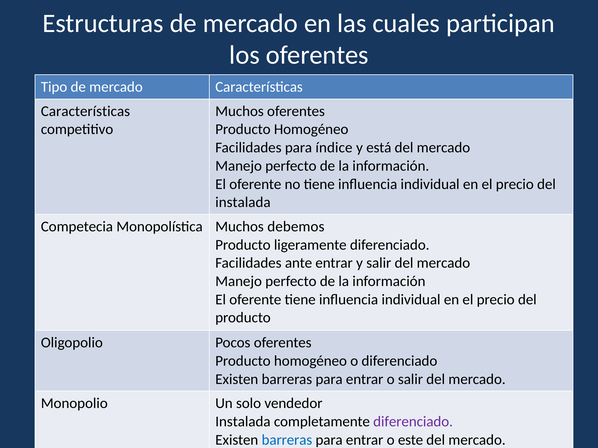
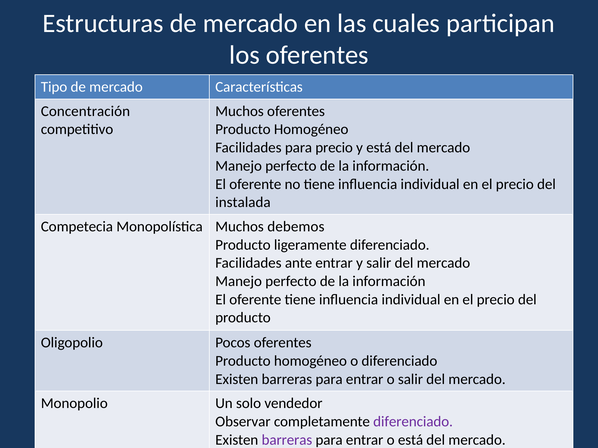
Características at (85, 111): Características -> Concentración
para índice: índice -> precio
Instalada at (243, 422): Instalada -> Observar
barreras at (287, 440) colour: blue -> purple
o este: este -> está
